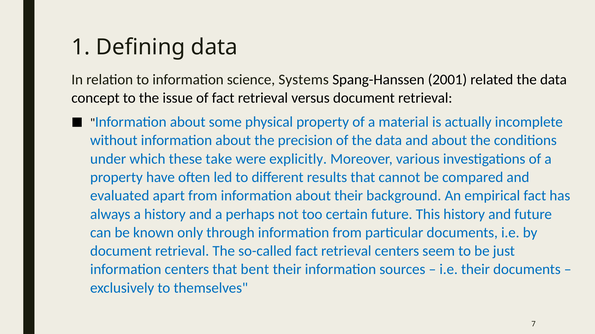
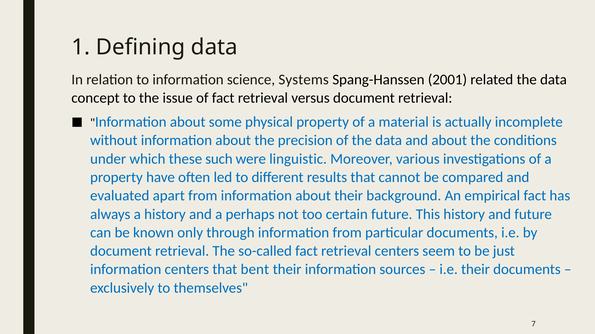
take: take -> such
explicitly: explicitly -> linguistic
